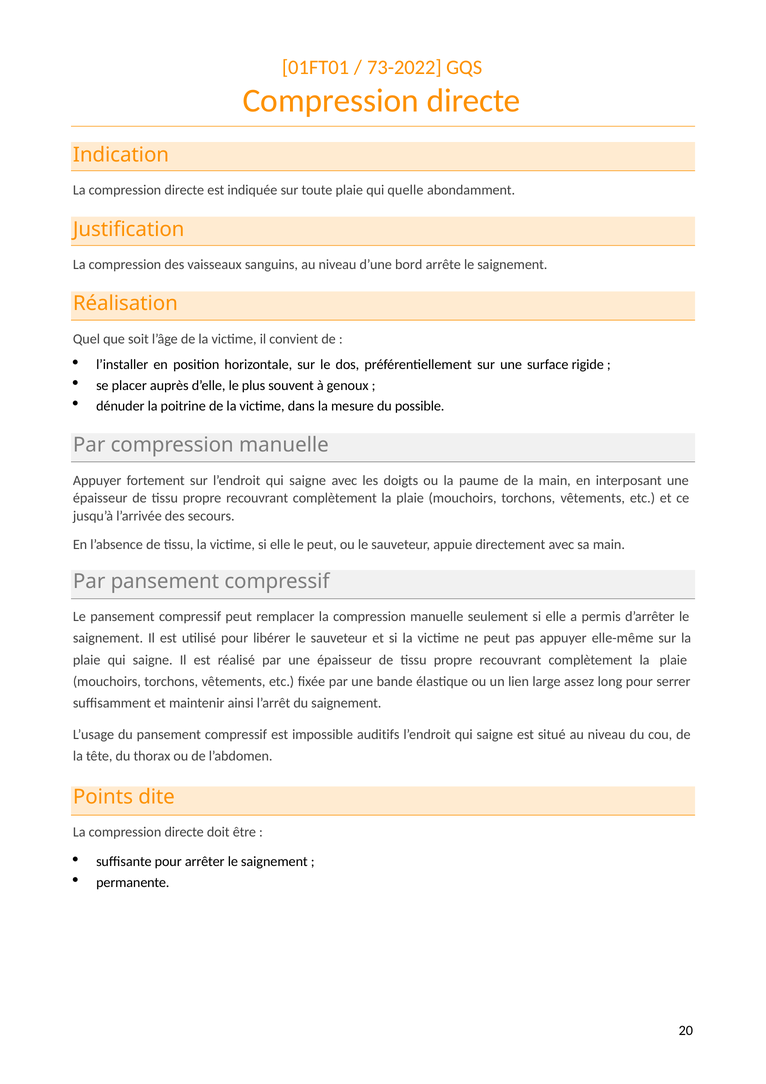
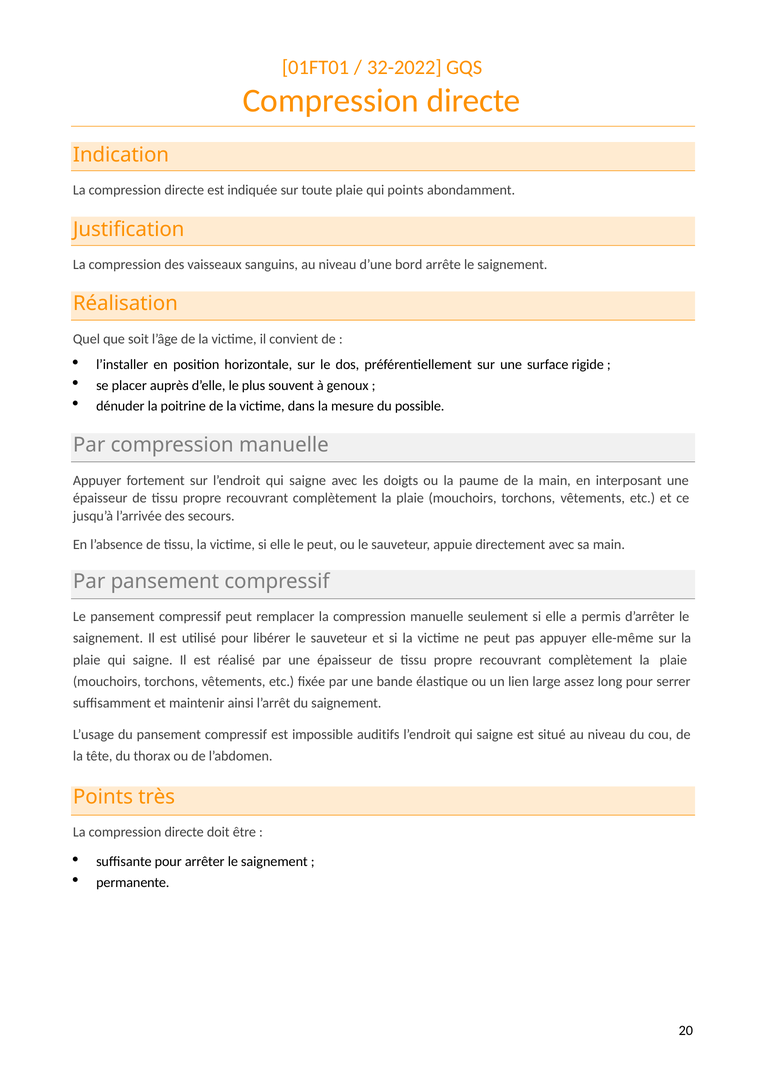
73-2022: 73-2022 -> 32-2022
qui quelle: quelle -> points
dite: dite -> très
